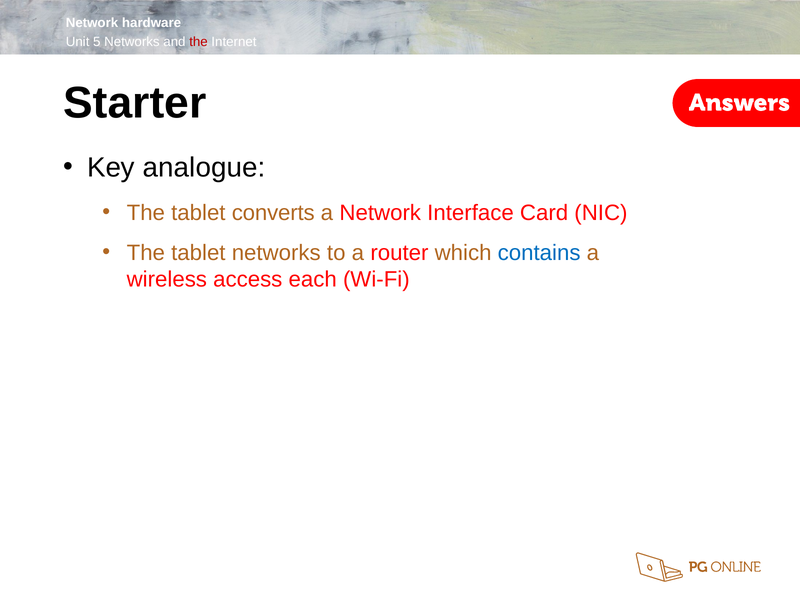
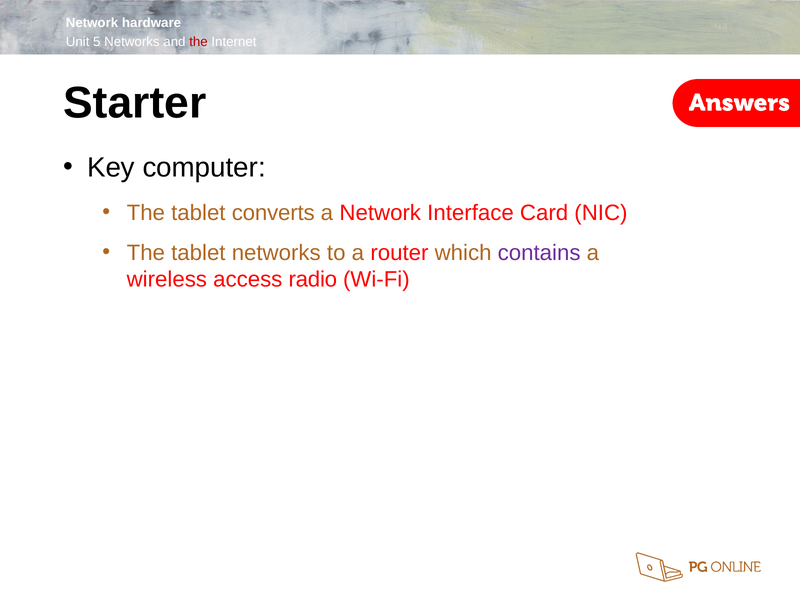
analogue: analogue -> computer
contains colour: blue -> purple
each: each -> radio
